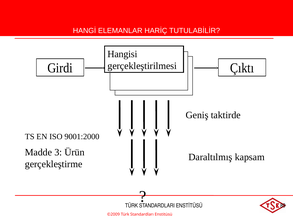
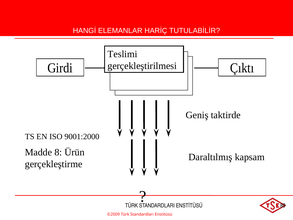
Hangisi: Hangisi -> Teslimi
3: 3 -> 8
